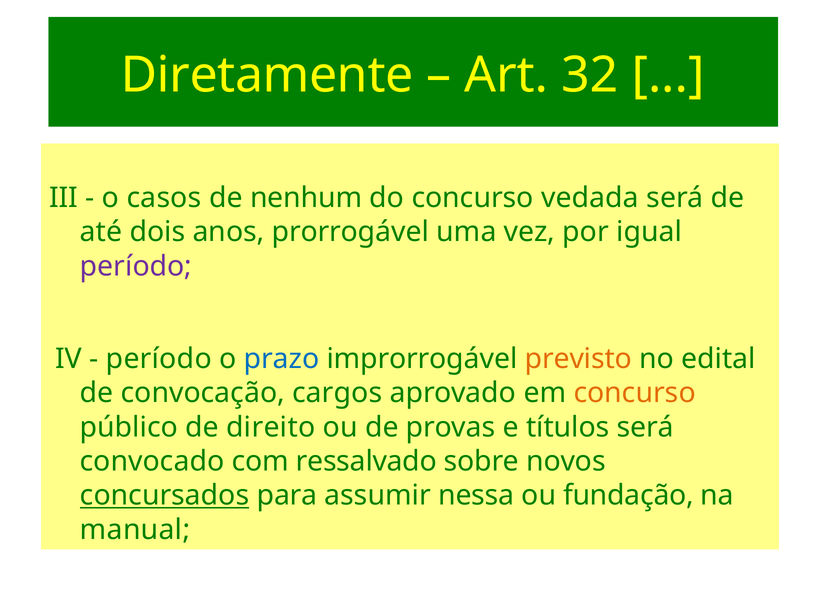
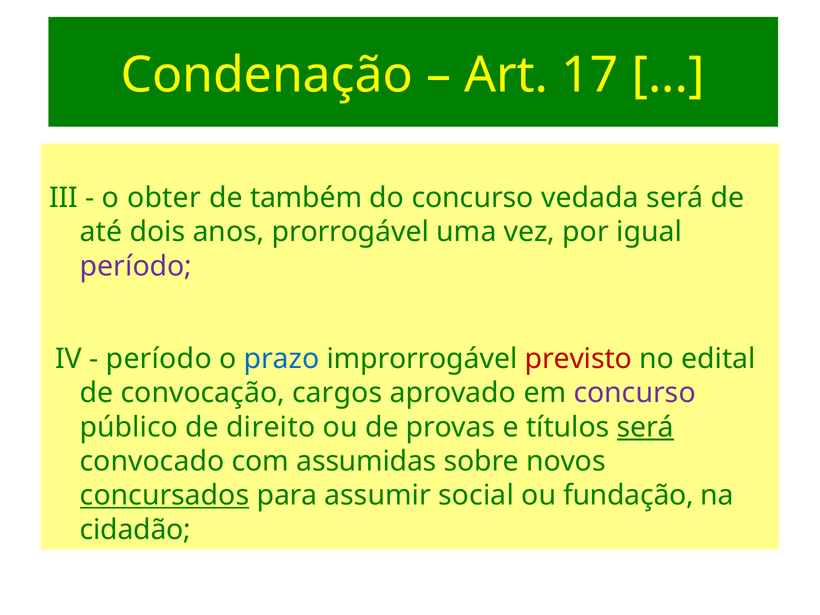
Diretamente: Diretamente -> Condenação
32: 32 -> 17
casos: casos -> obter
nenhum: nenhum -> também
previsto colour: orange -> red
concurso at (635, 393) colour: orange -> purple
será at (645, 427) underline: none -> present
ressalvado: ressalvado -> assumidas
nessa: nessa -> social
manual: manual -> cidadão
